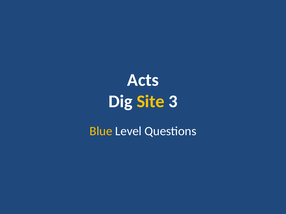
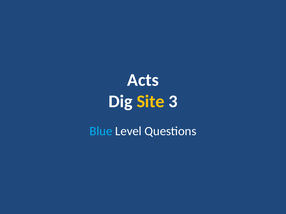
Blue colour: yellow -> light blue
